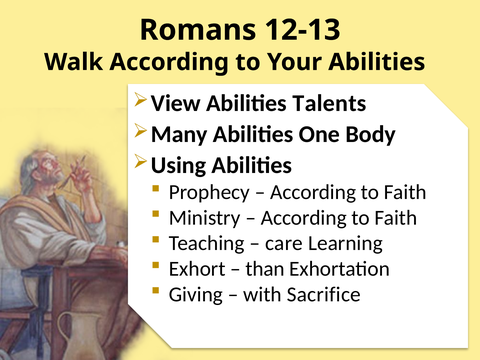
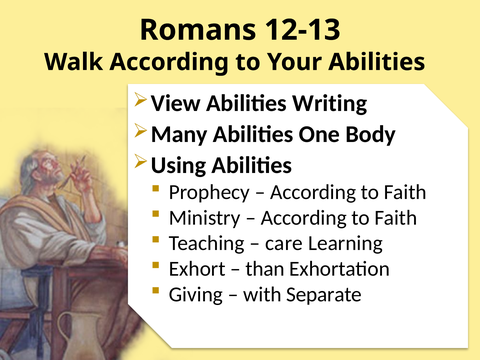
Talents: Talents -> Writing
Sacrifice: Sacrifice -> Separate
